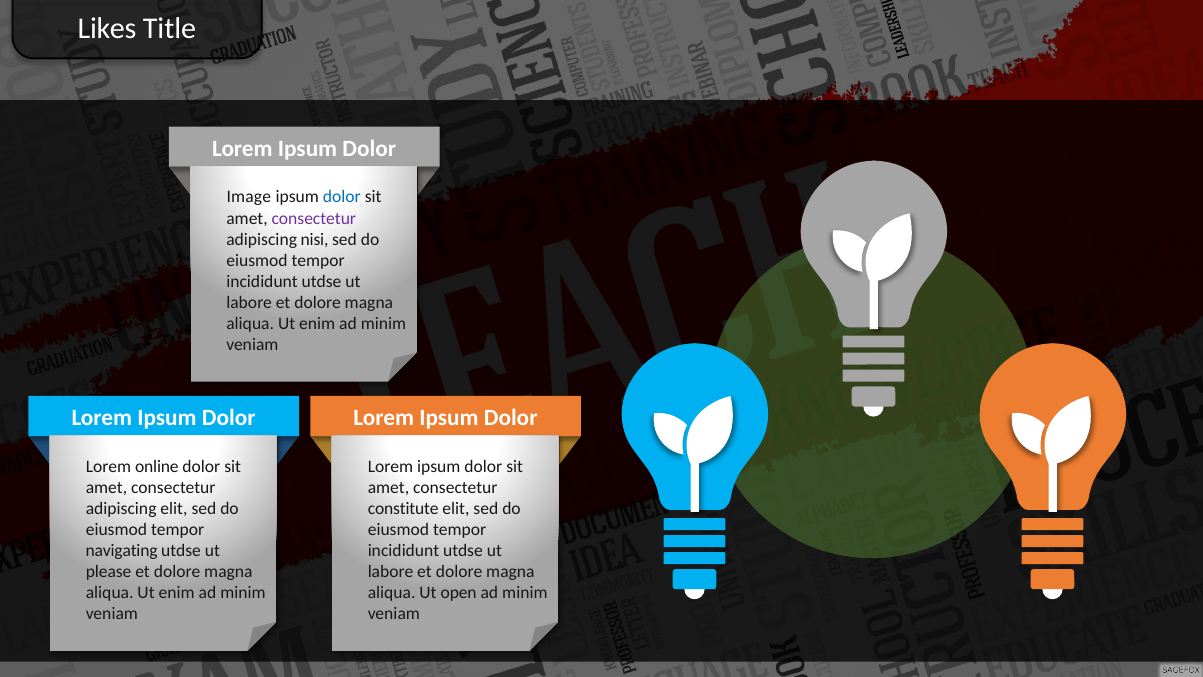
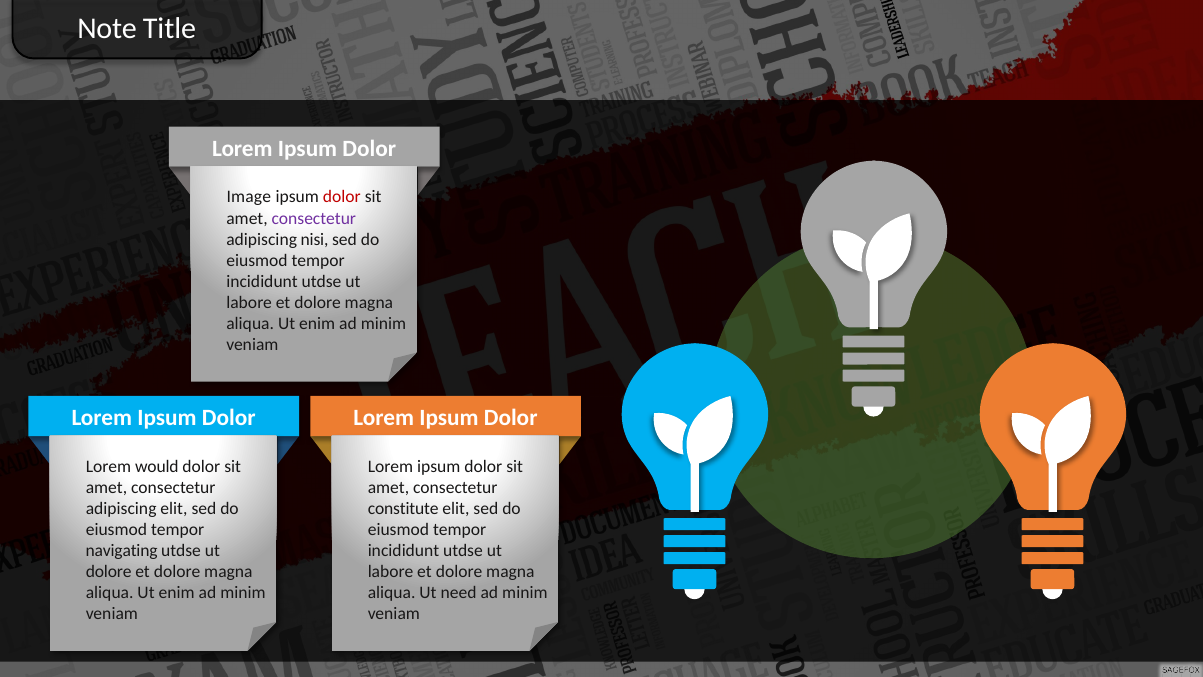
Likes: Likes -> Note
dolor at (342, 197) colour: blue -> red
online: online -> would
please at (109, 572): please -> dolore
open: open -> need
